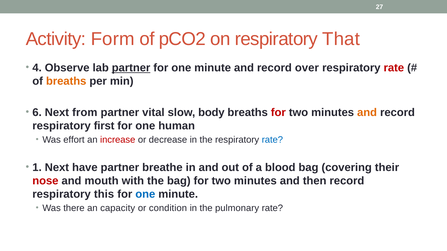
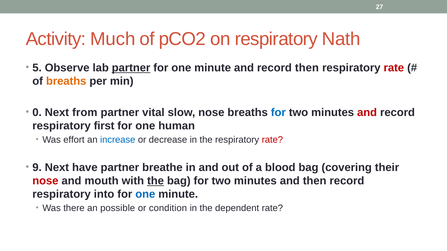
Form: Form -> Much
That: That -> Nath
4: 4 -> 5
record over: over -> then
6: 6 -> 0
slow body: body -> nose
for at (278, 113) colour: red -> blue
and at (367, 113) colour: orange -> red
increase colour: red -> blue
rate at (272, 140) colour: blue -> red
1: 1 -> 9
the at (156, 181) underline: none -> present
this: this -> into
capacity: capacity -> possible
pulmonary: pulmonary -> dependent
